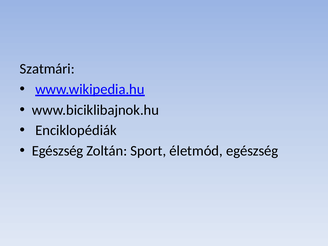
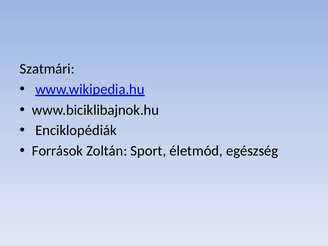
Egészség at (58, 151): Egészség -> Források
